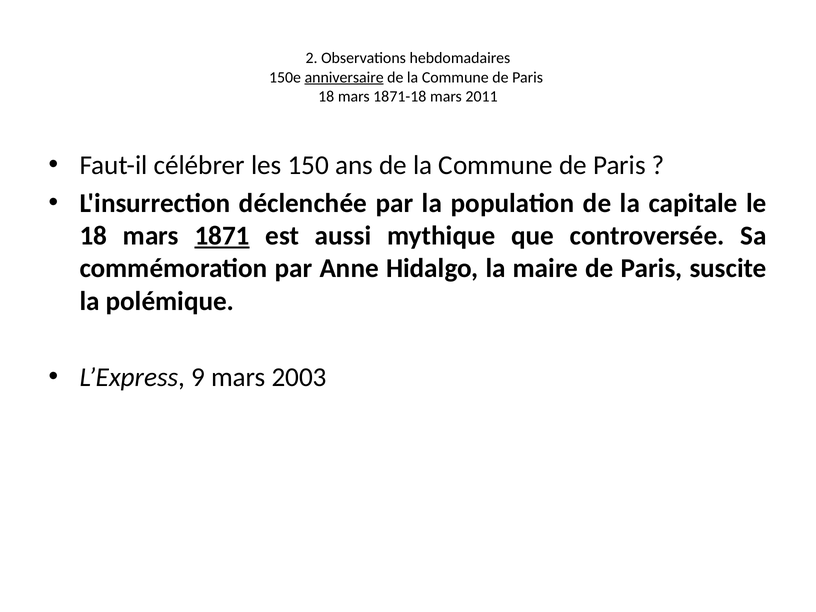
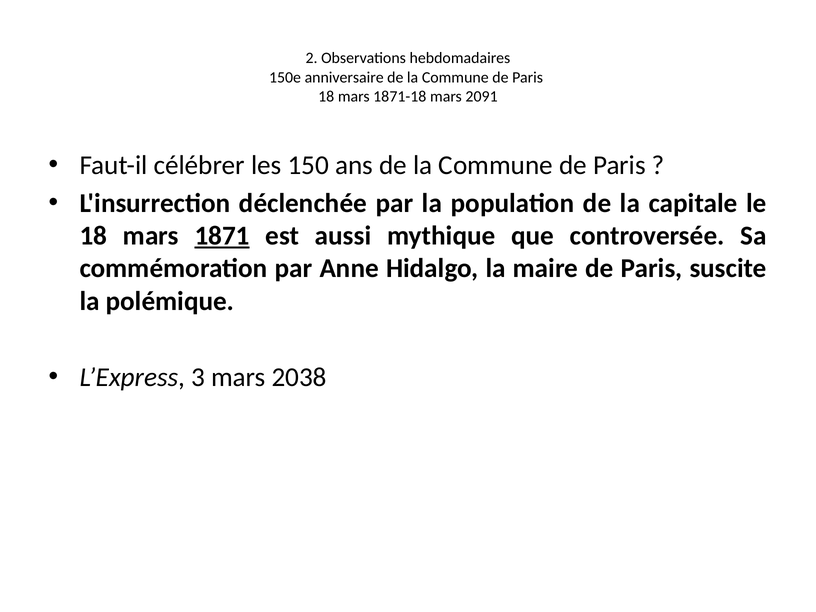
anniversaire underline: present -> none
2011: 2011 -> 2091
9: 9 -> 3
2003: 2003 -> 2038
